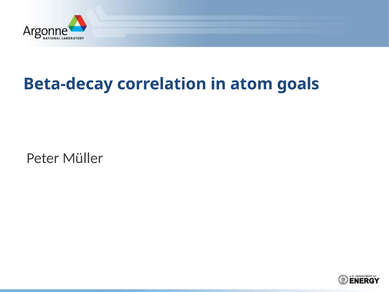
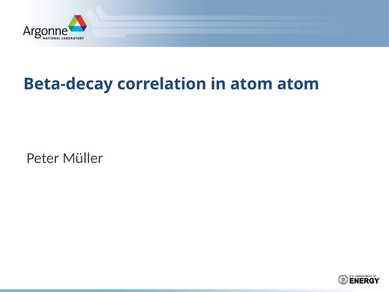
atom goals: goals -> atom
